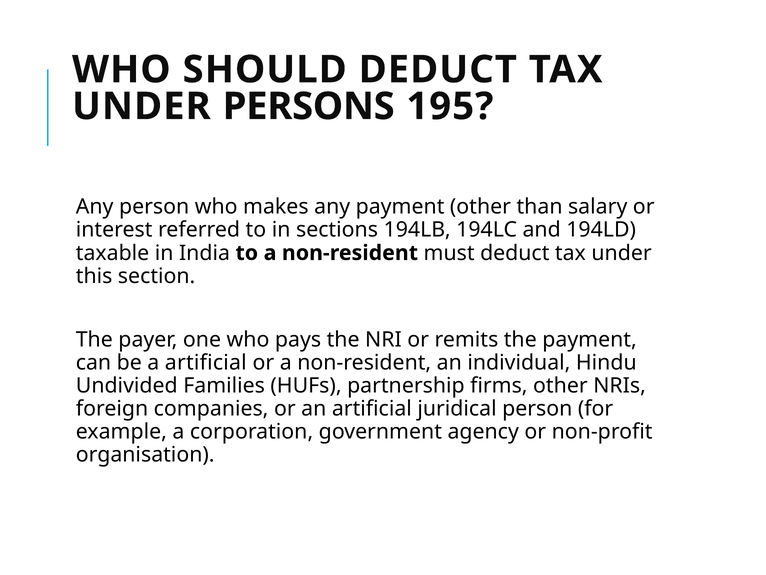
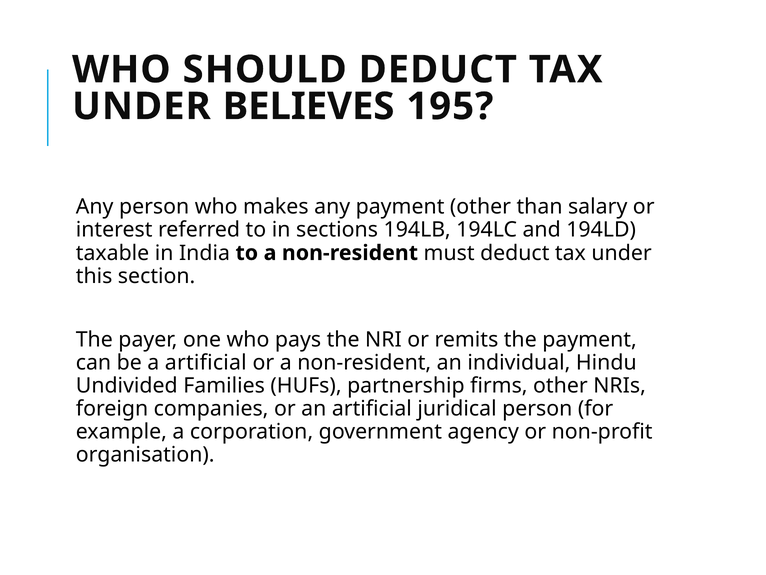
PERSONS: PERSONS -> BELIEVES
